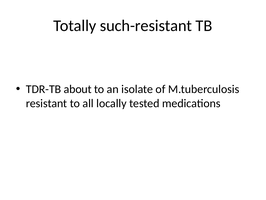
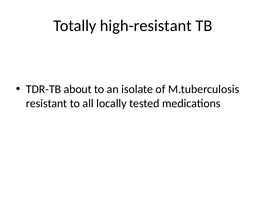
such-resistant: such-resistant -> high-resistant
